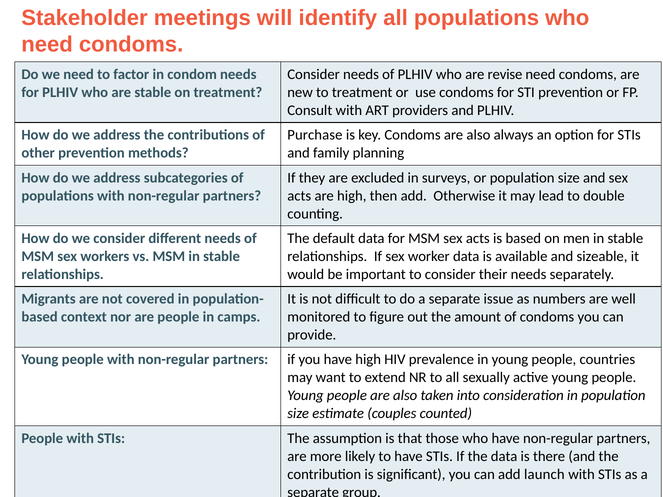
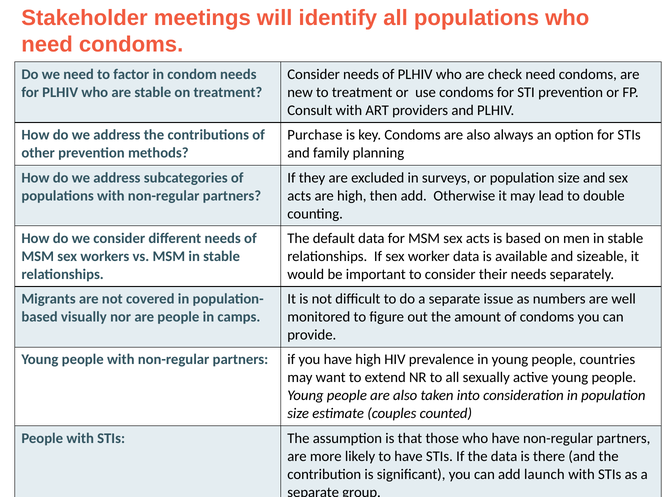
revise: revise -> check
context: context -> visually
